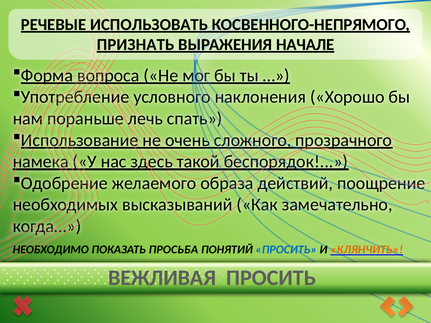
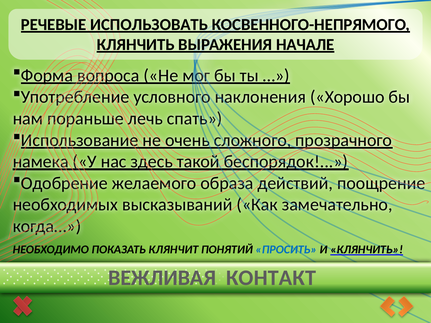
ПРИЗНАТЬ at (136, 45): ПРИЗНАТЬ -> КЛЯНЧИТЬ
ПРОСЬБА: ПРОСЬБА -> КЛЯНЧИТ
КЛЯНЧИТЬ at (367, 250) colour: orange -> black
ВЕЖЛИВАЯ ПРОСИТЬ: ПРОСИТЬ -> КОНТАКТ
